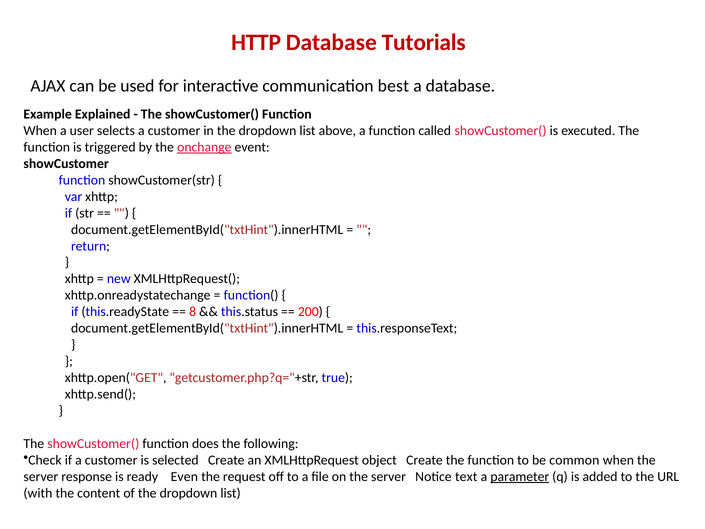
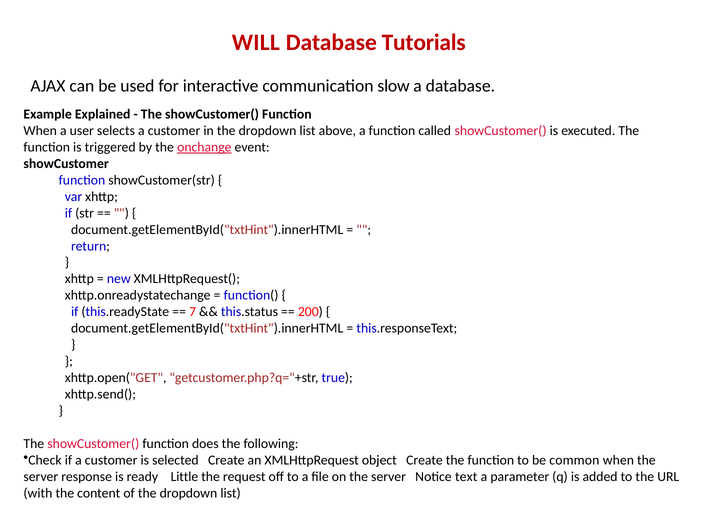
HTTP: HTTP -> WILL
best: best -> slow
8: 8 -> 7
Even: Even -> Little
parameter underline: present -> none
